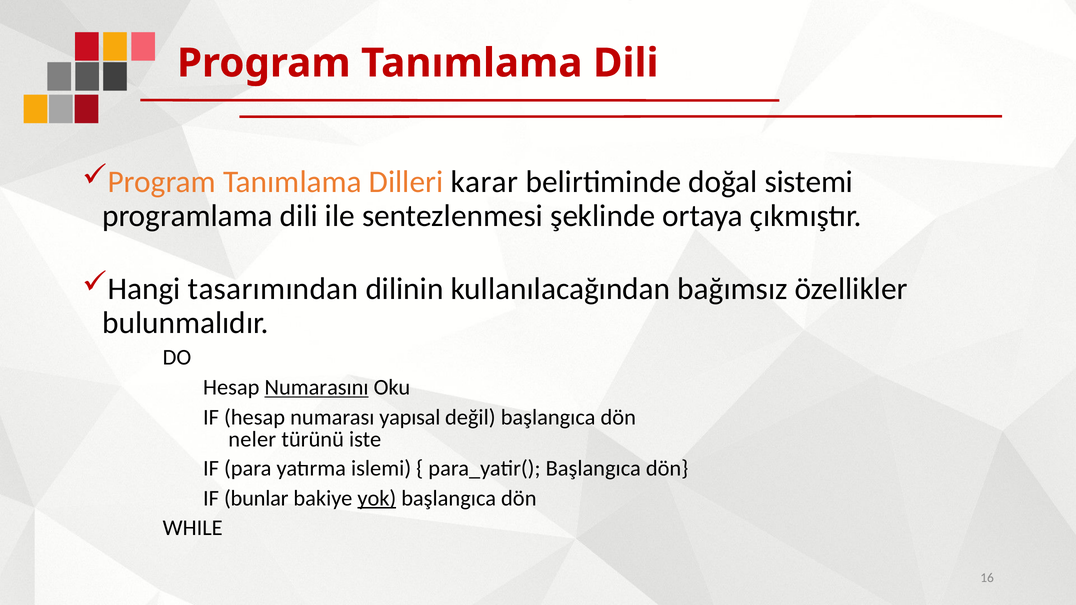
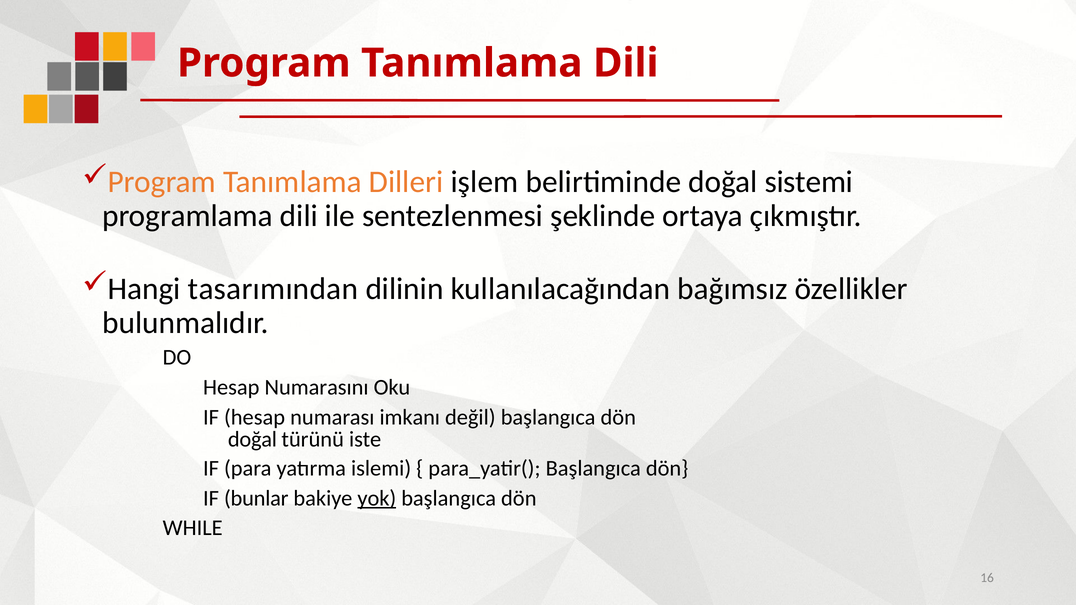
karar: karar -> işlem
Numarasını underline: present -> none
yapısal: yapısal -> imkanı
neler at (252, 439): neler -> doğal
